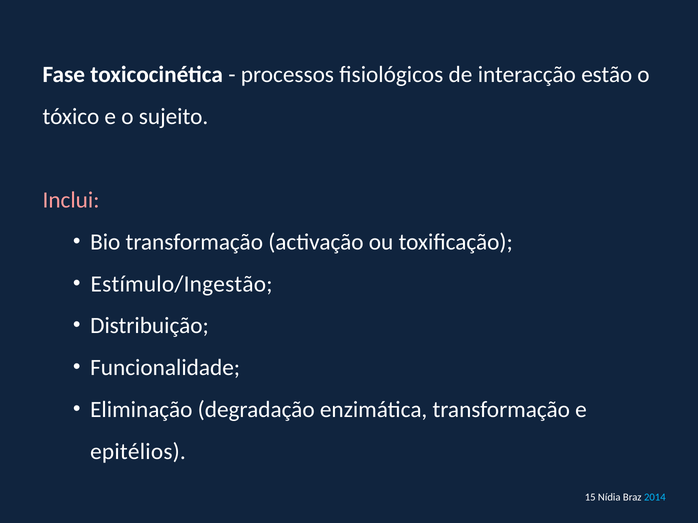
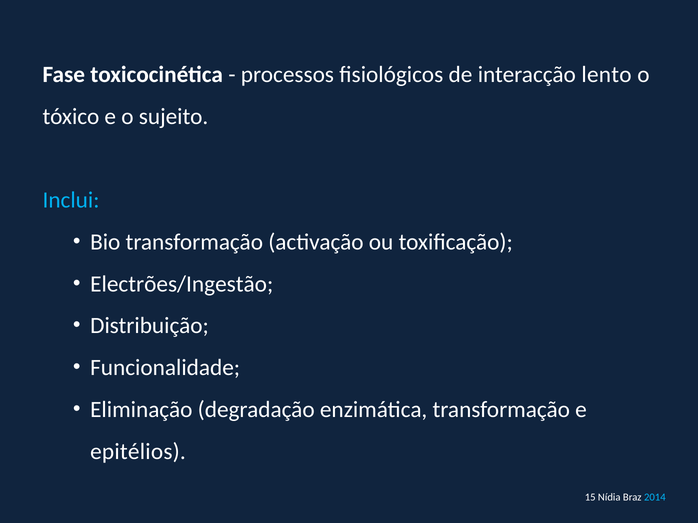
estão: estão -> lento
Inclui colour: pink -> light blue
Estímulo/Ingestão: Estímulo/Ingestão -> Electrões/Ingestão
